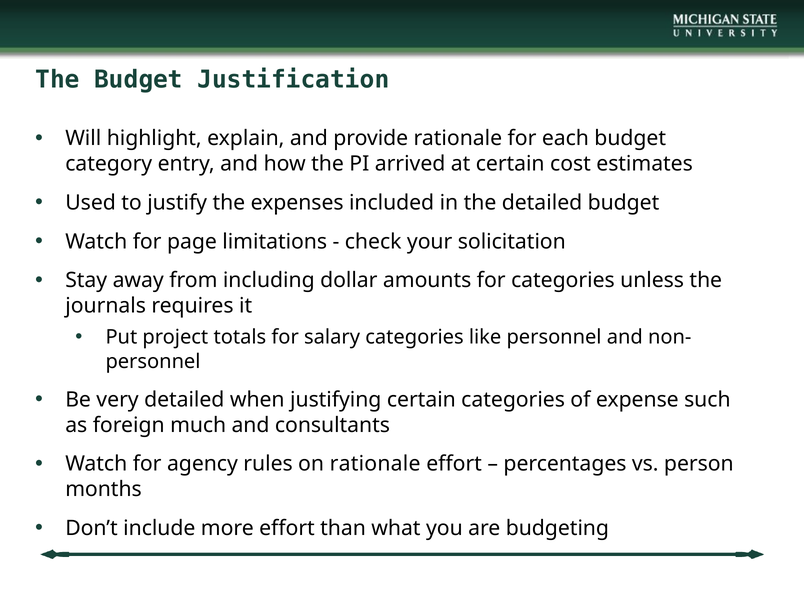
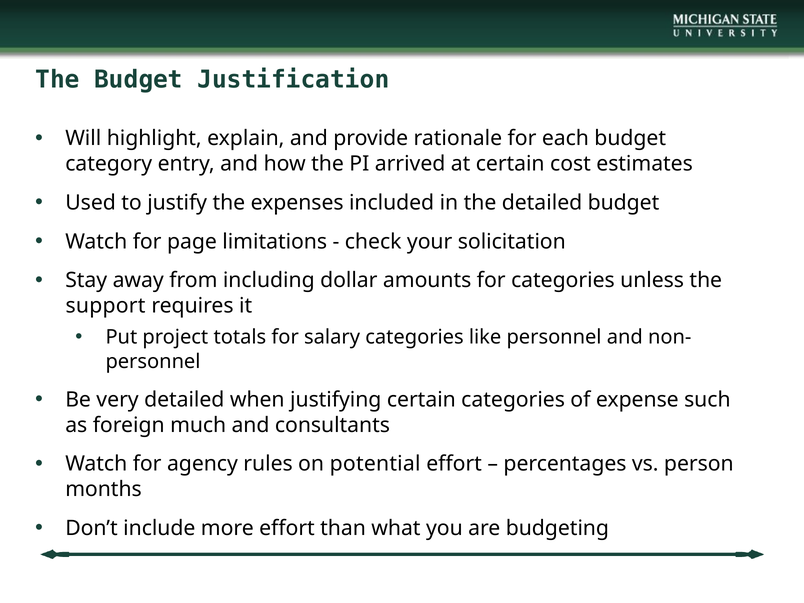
journals: journals -> support
on rationale: rationale -> potential
